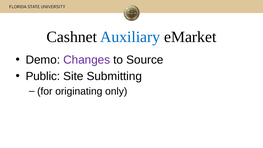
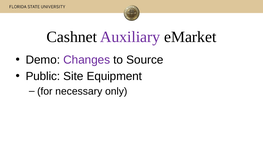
Auxiliary colour: blue -> purple
Submitting: Submitting -> Equipment
originating: originating -> necessary
